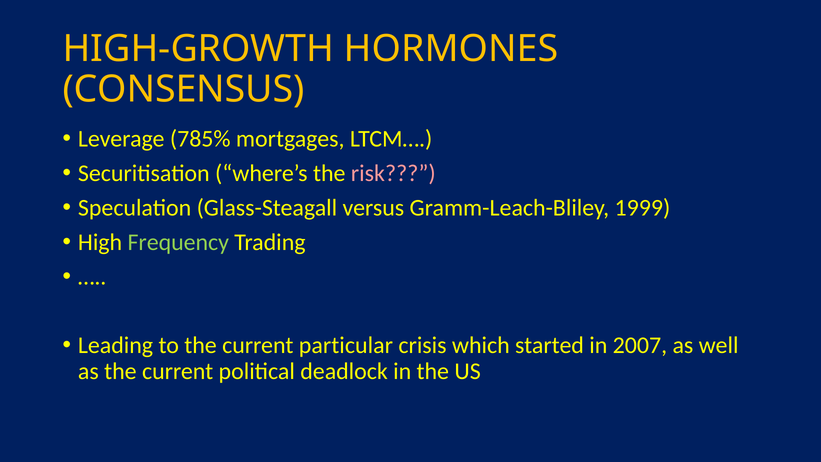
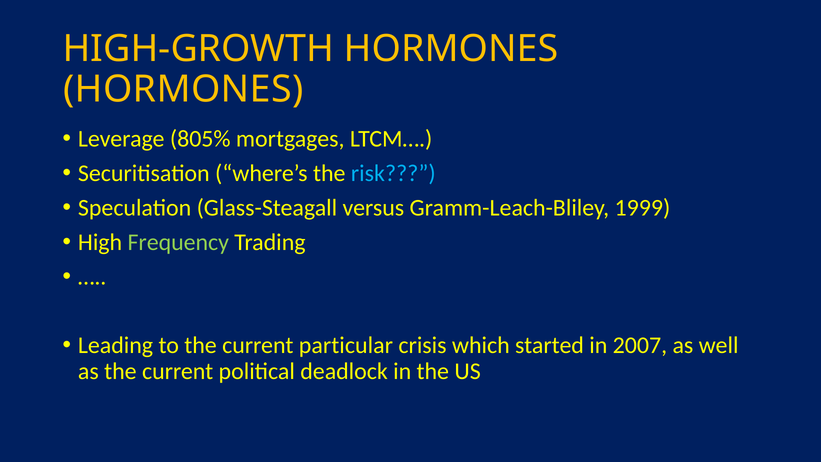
CONSENSUS at (184, 89): CONSENSUS -> HORMONES
785%: 785% -> 805%
risk colour: pink -> light blue
